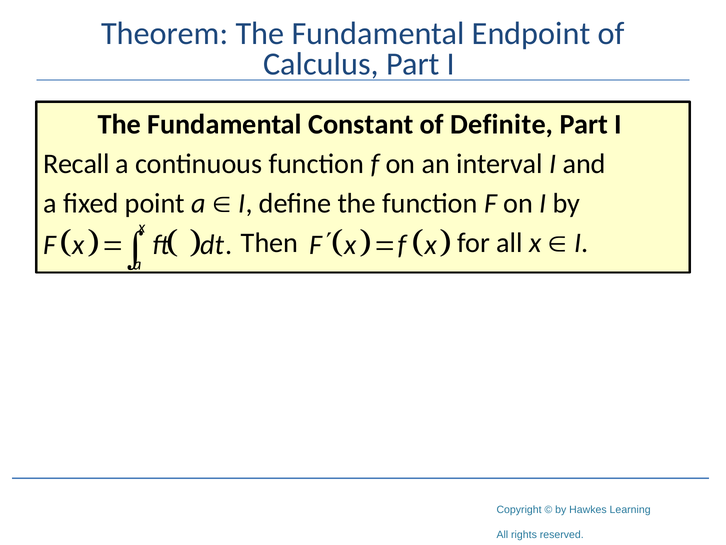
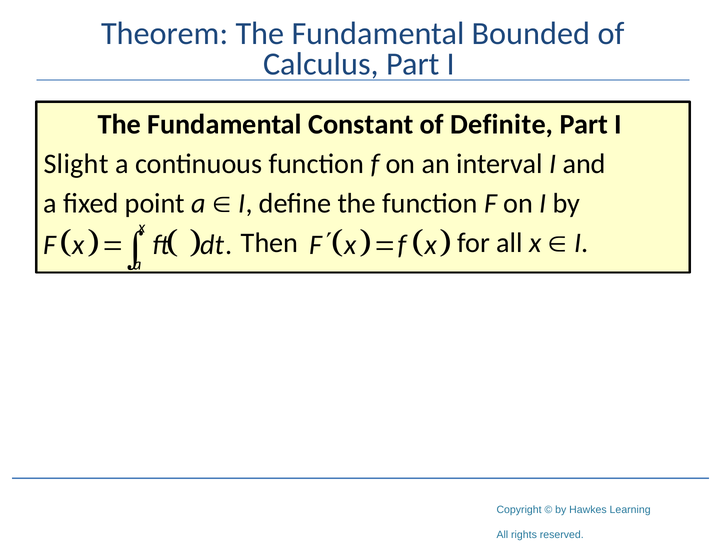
Endpoint: Endpoint -> Bounded
Recall: Recall -> Slight
